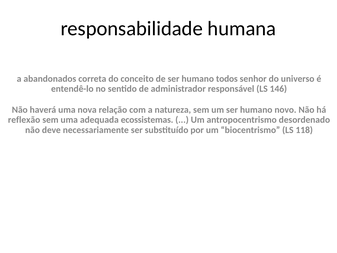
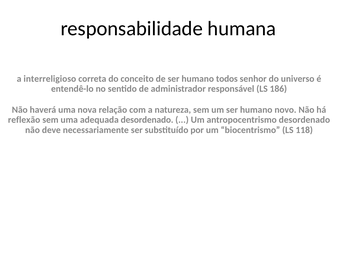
abandonados: abandonados -> interreligioso
146: 146 -> 186
adequada ecossistemas: ecossistemas -> desordenado
